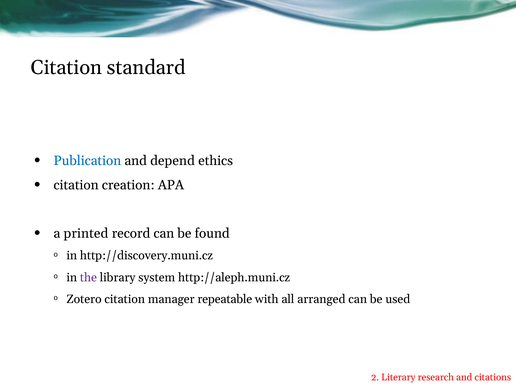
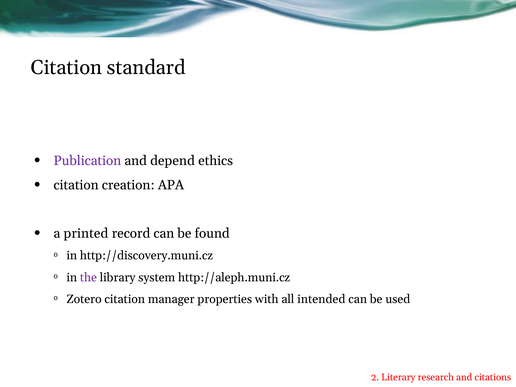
Publication colour: blue -> purple
repeatable: repeatable -> properties
arranged: arranged -> intended
